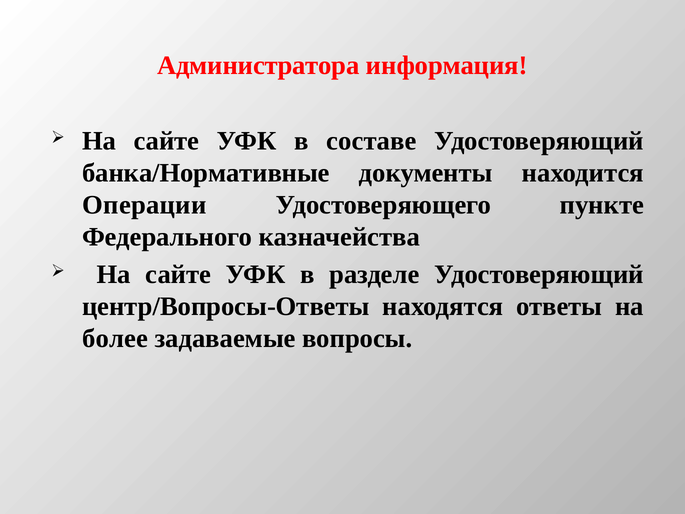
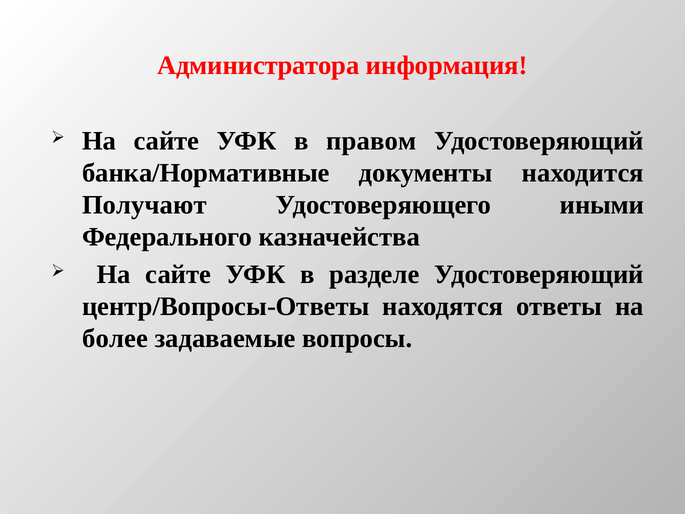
составе: составе -> правом
Операции: Операции -> Получают
пункте: пункте -> иными
